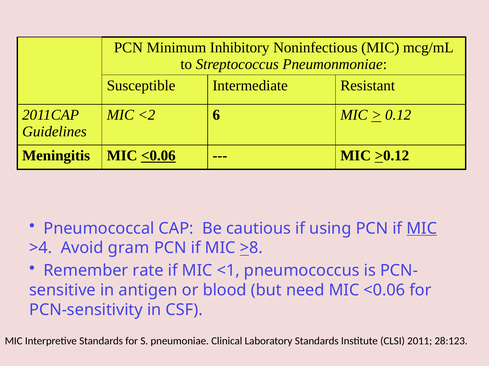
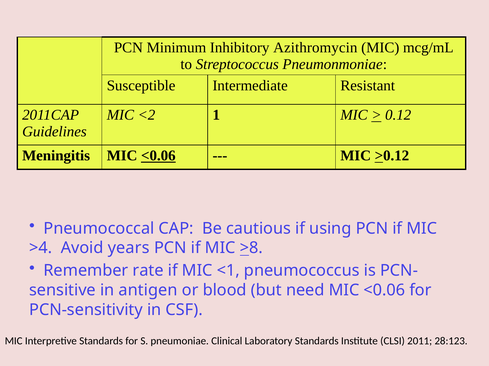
Noninfectious: Noninfectious -> Azithromycin
6: 6 -> 1
MIC at (422, 229) underline: present -> none
gram: gram -> years
